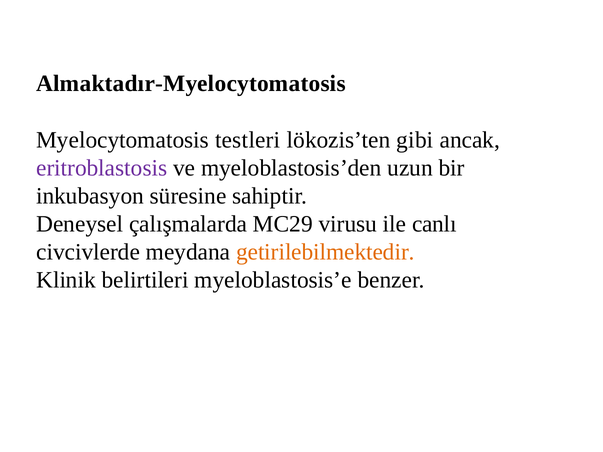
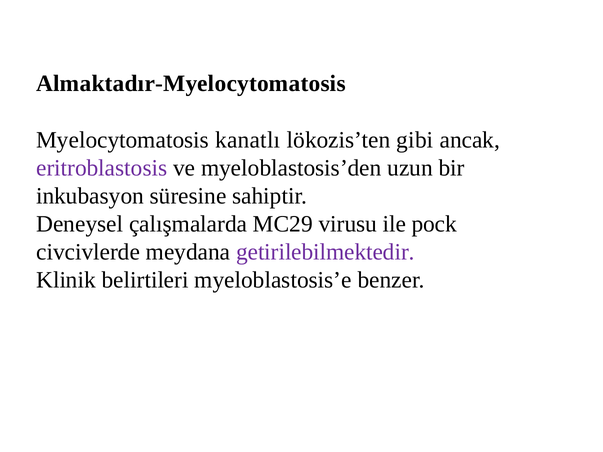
testleri: testleri -> kanatlı
canlı: canlı -> pock
getirilebilmektedir colour: orange -> purple
